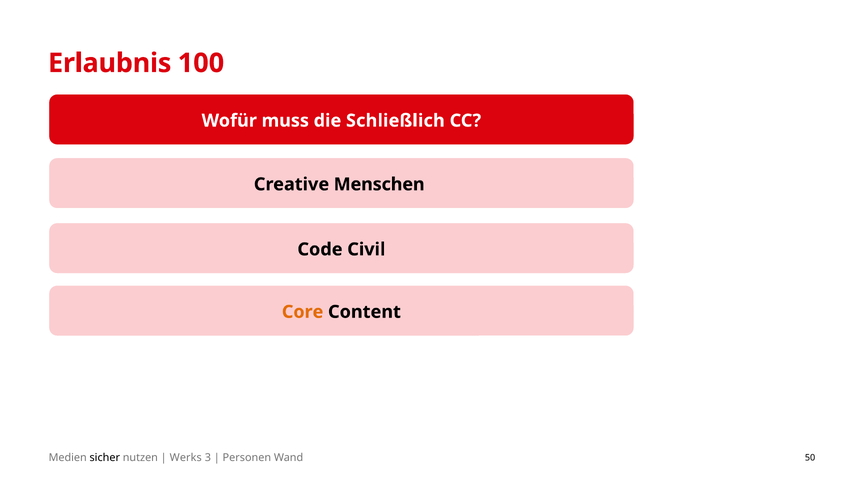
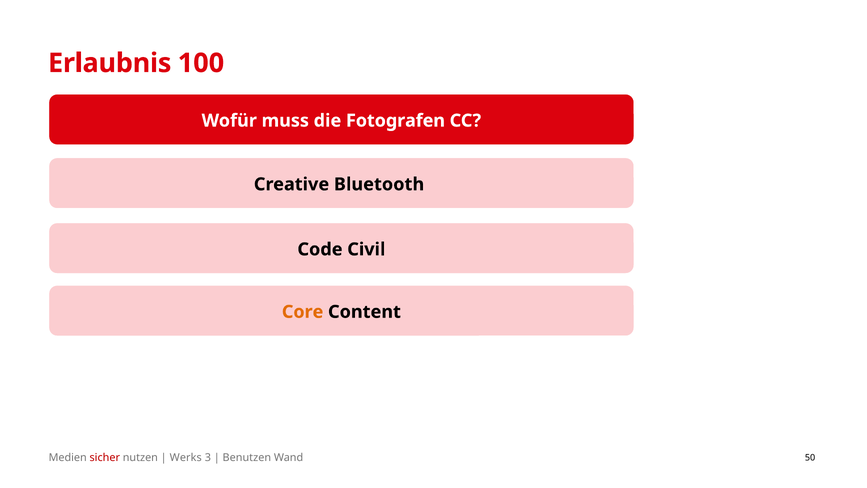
Schließlich: Schließlich -> Fotografen
Menschen: Menschen -> Bluetooth
sicher colour: black -> red
Personen: Personen -> Benutzen
